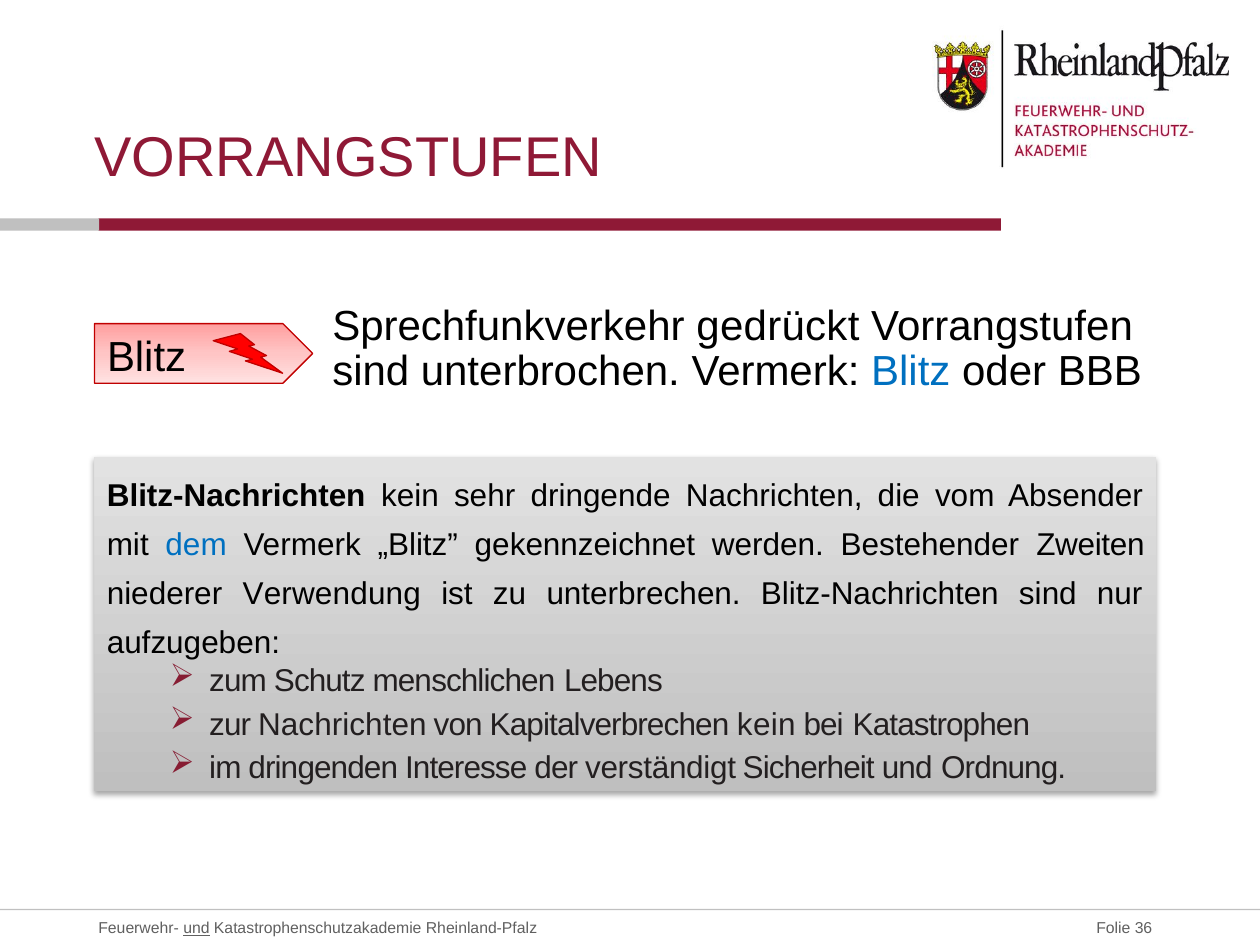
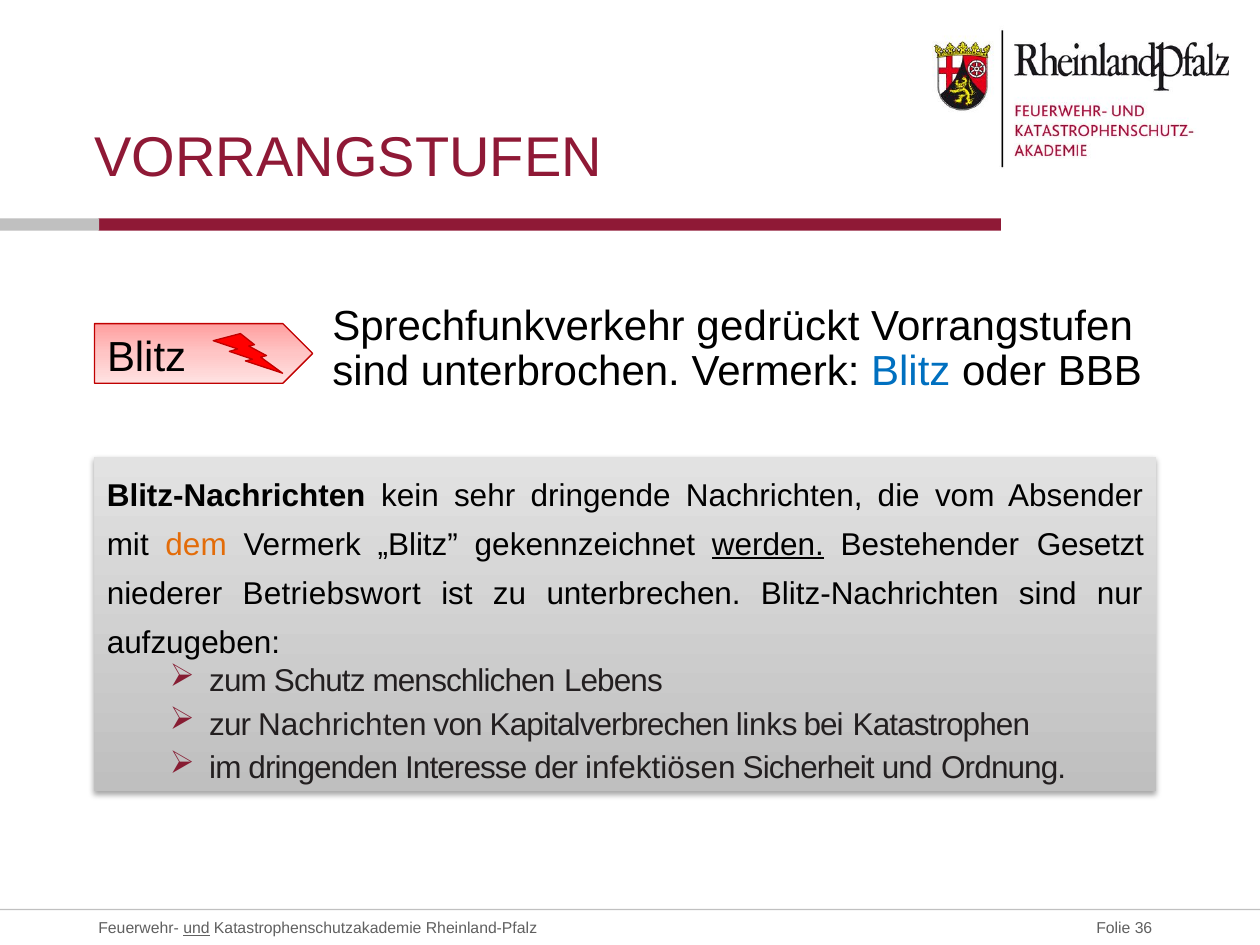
dem colour: blue -> orange
werden underline: none -> present
Zweiten: Zweiten -> Gesetzt
Verwendung: Verwendung -> Betriebswort
Kapitalverbrechen kein: kein -> links
verständigt: verständigt -> infektiösen
